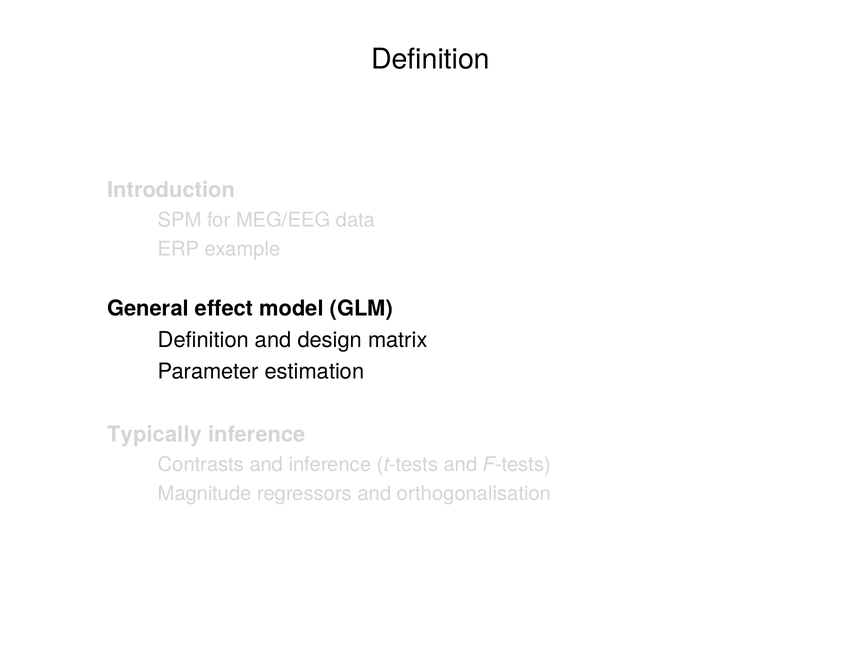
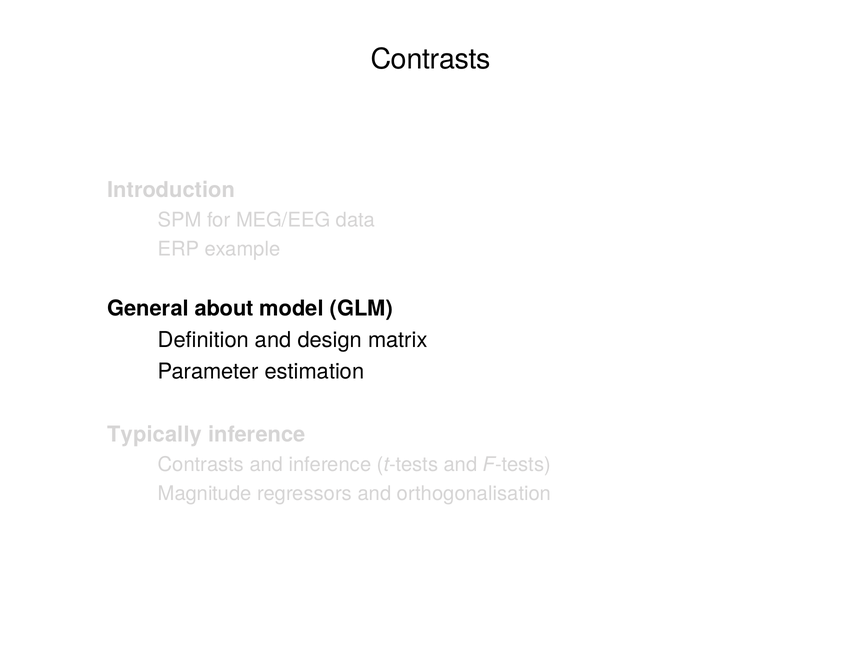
Definition at (430, 59): Definition -> Contrasts
effect: effect -> about
